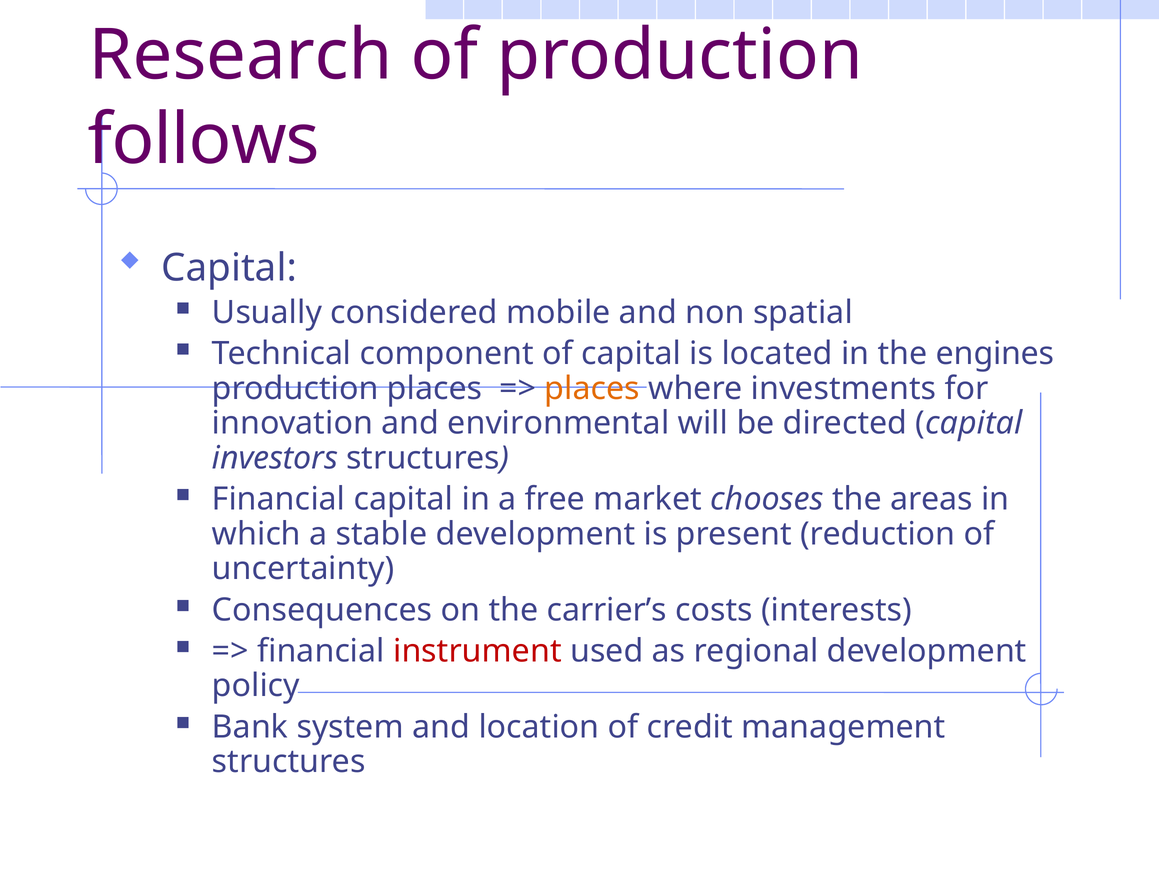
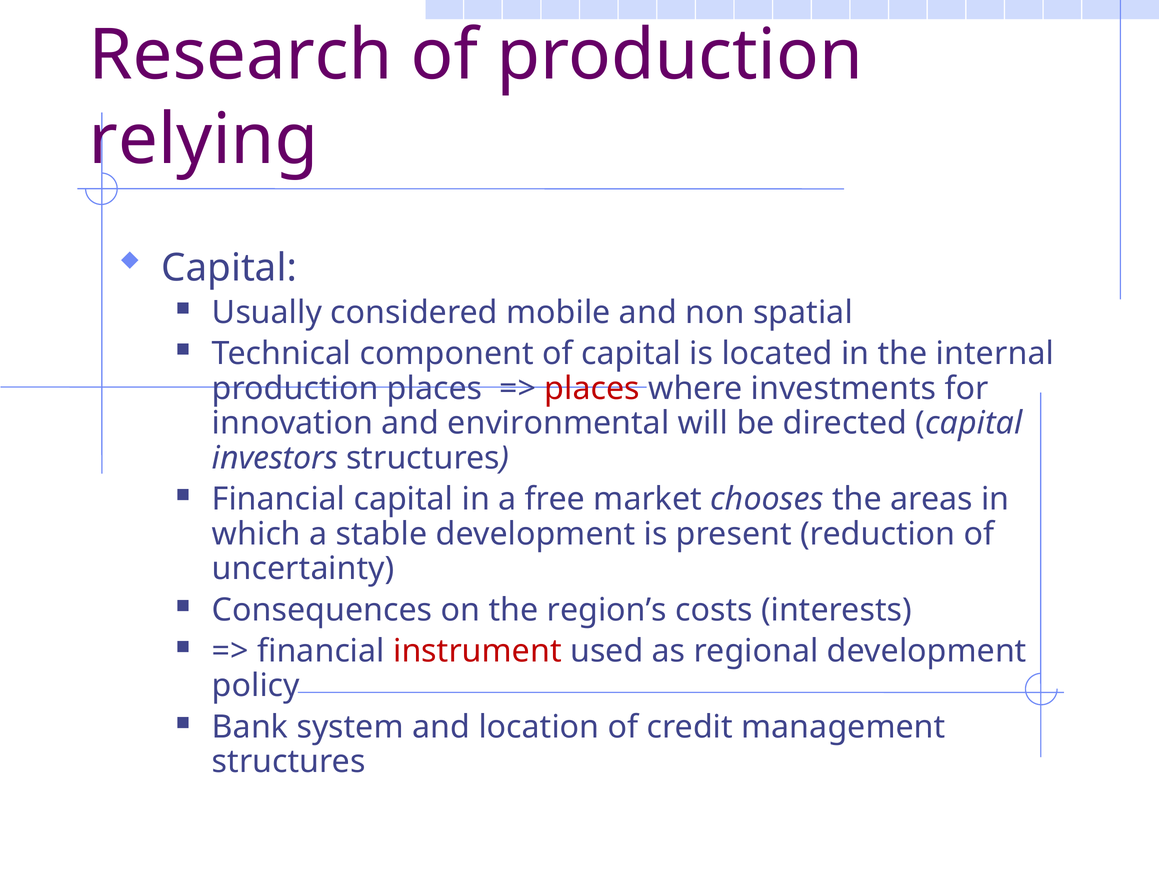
follows: follows -> relying
engines: engines -> internal
places at (592, 389) colour: orange -> red
carrier’s: carrier’s -> region’s
